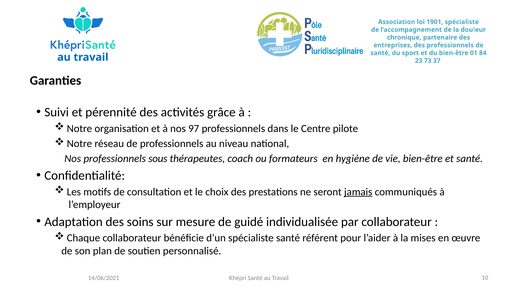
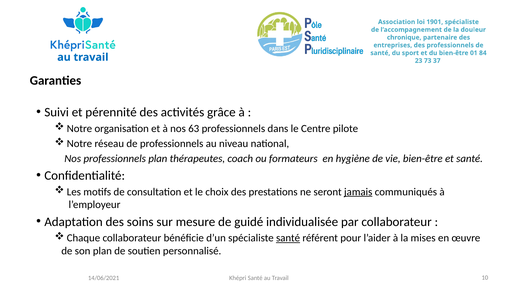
97: 97 -> 63
professionnels sous: sous -> plan
santé at (288, 238) underline: none -> present
